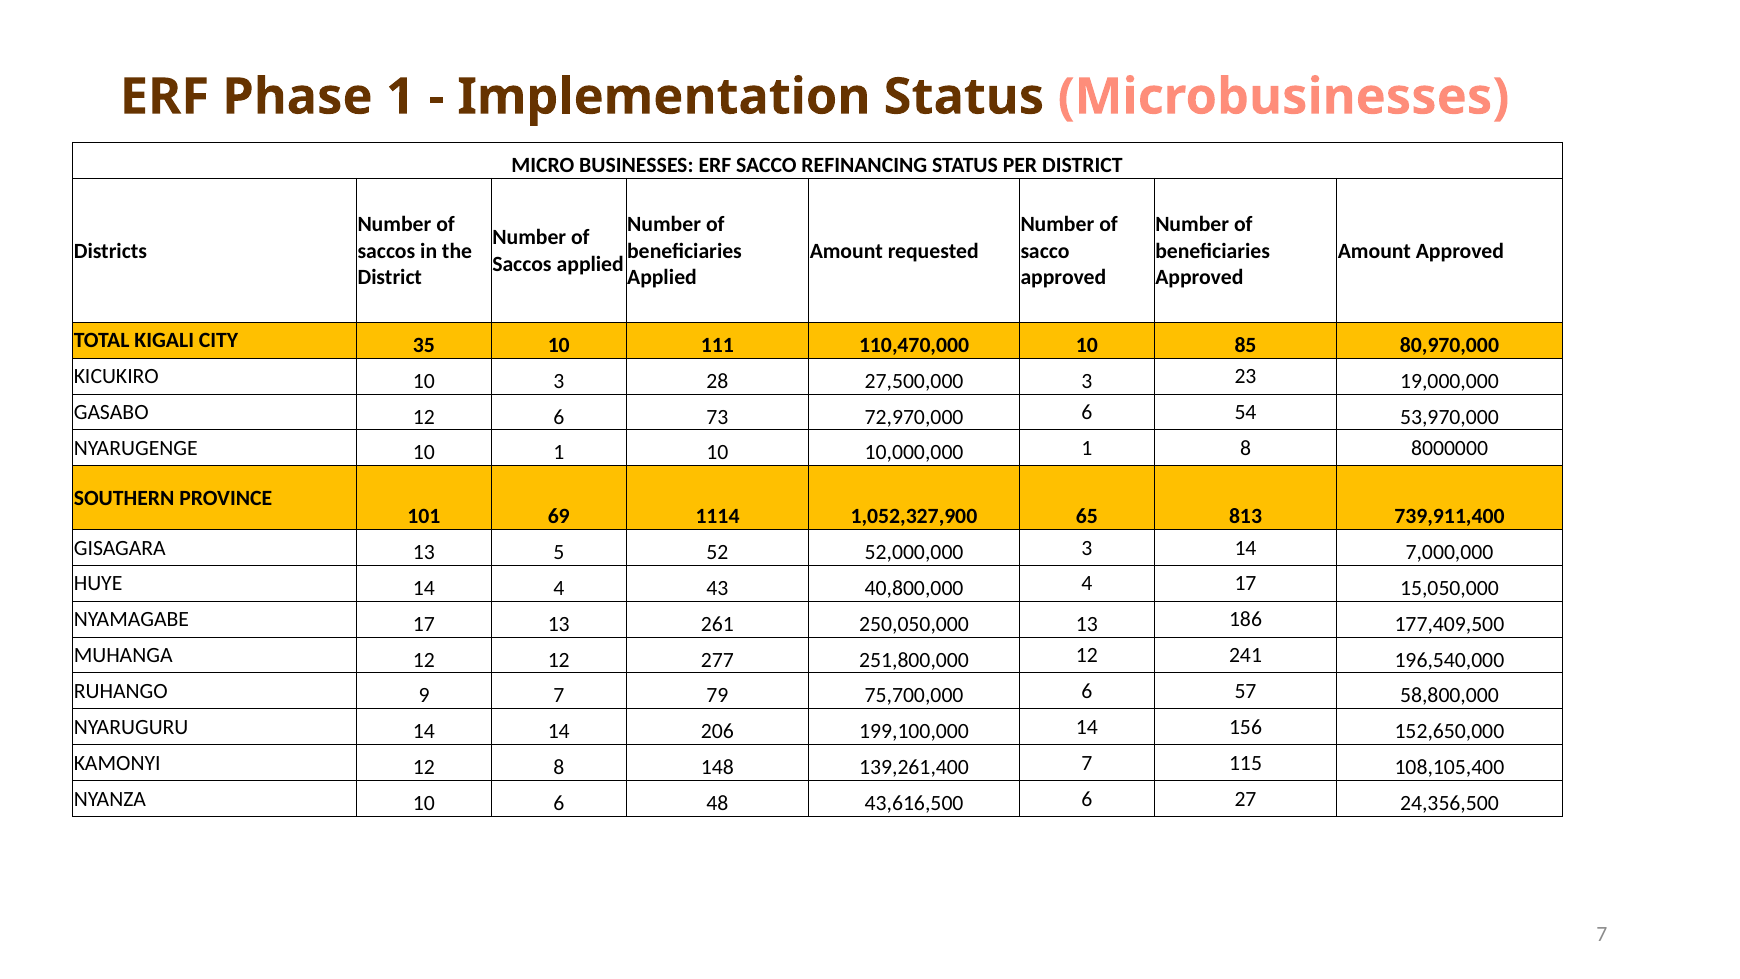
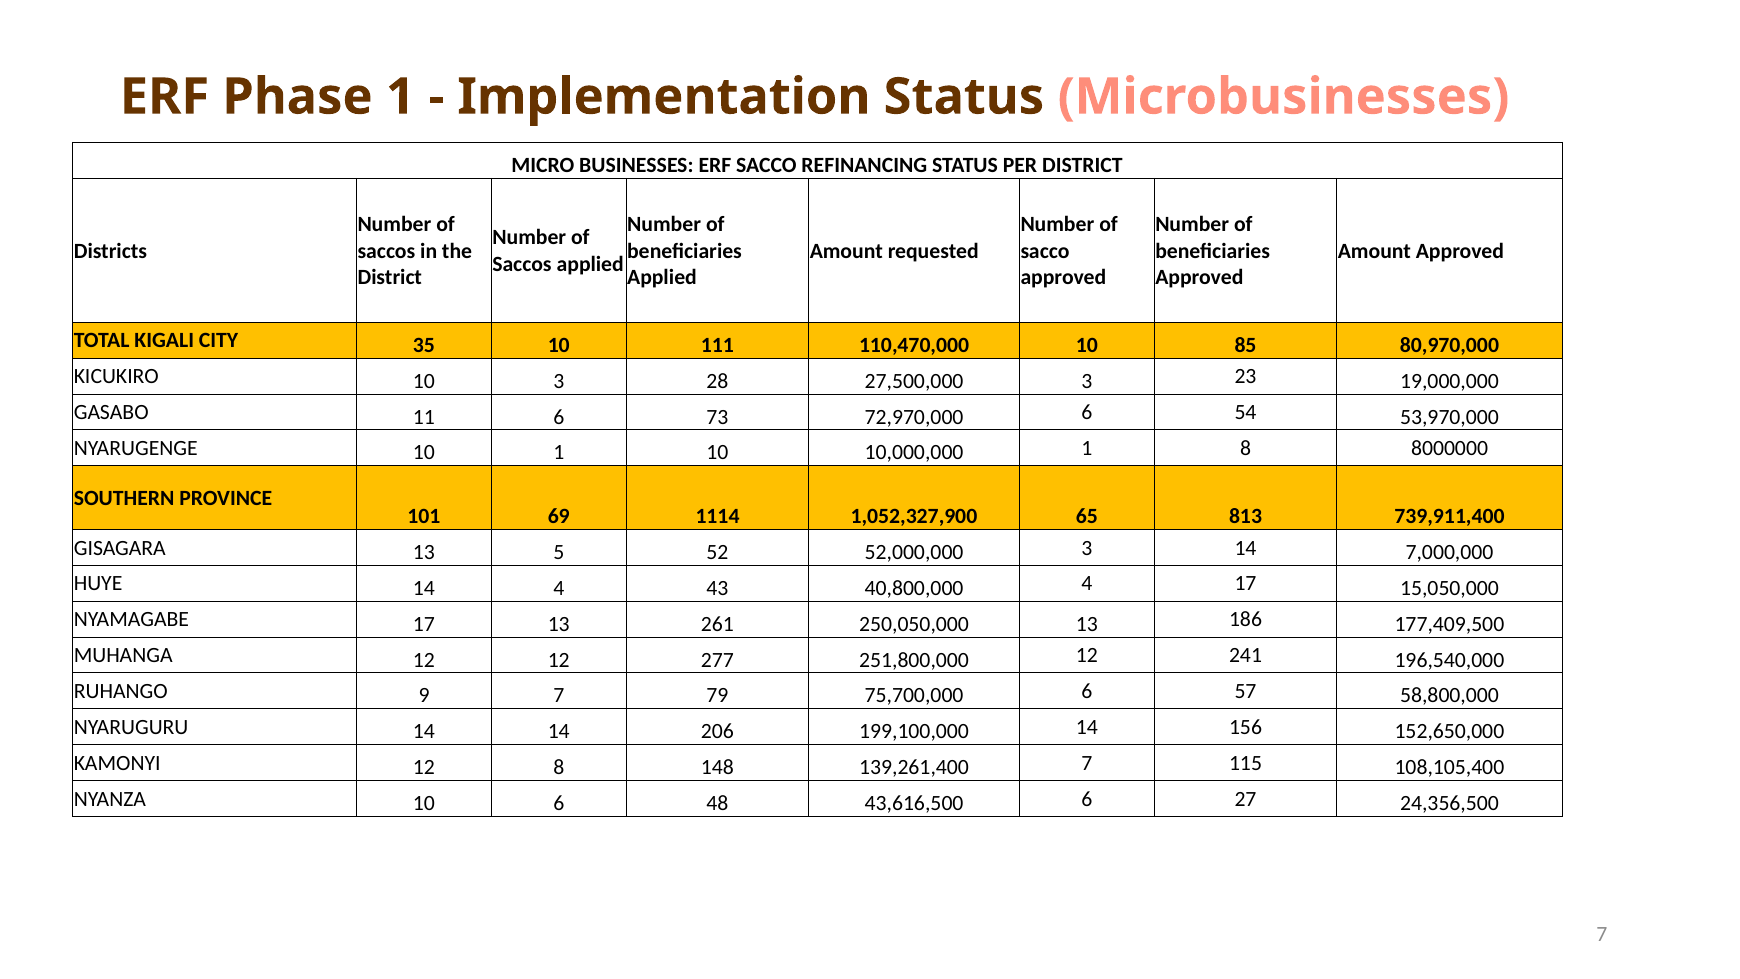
GASABO 12: 12 -> 11
